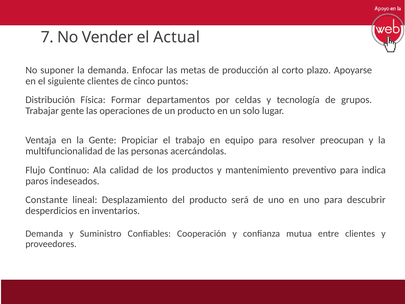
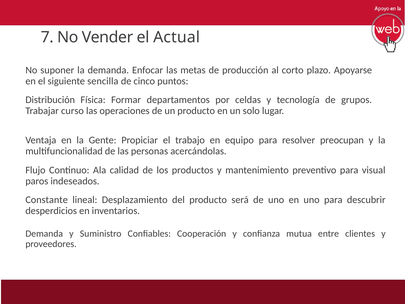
siguiente clientes: clientes -> sencilla
Trabajar gente: gente -> curso
indica: indica -> visual
